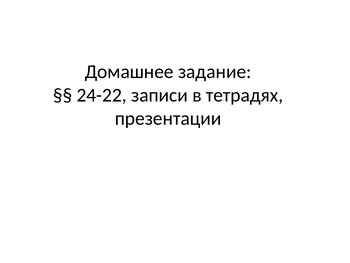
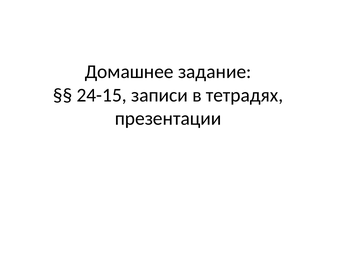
24-22: 24-22 -> 24-15
